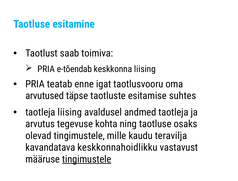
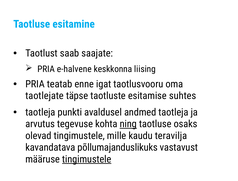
toimiva: toimiva -> saajate
e-tõendab: e-tõendab -> e-halvene
arvutused: arvutused -> taotlejate
taotleja liising: liising -> punkti
ning underline: none -> present
keskkonnahoidlikku: keskkonnahoidlikku -> põllumajanduslikuks
